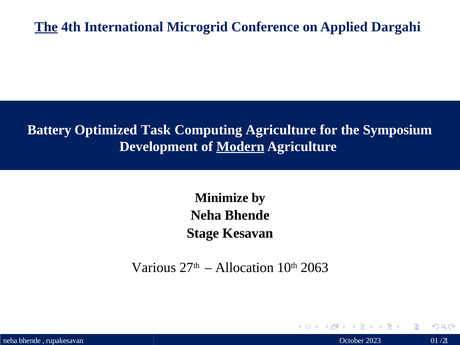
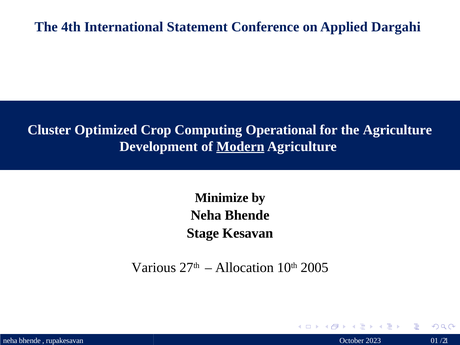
The at (46, 27) underline: present -> none
Microgrid: Microgrid -> Statement
Battery: Battery -> Cluster
Task: Task -> Crop
Computing Agriculture: Agriculture -> Operational
the Symposium: Symposium -> Agriculture
2063: 2063 -> 2005
